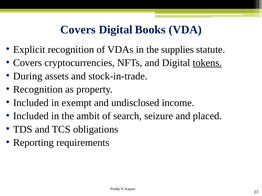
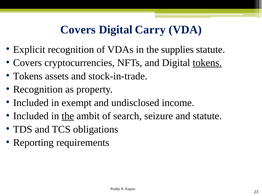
Books: Books -> Carry
During at (28, 76): During -> Tokens
the at (68, 116) underline: none -> present
and placed: placed -> statute
